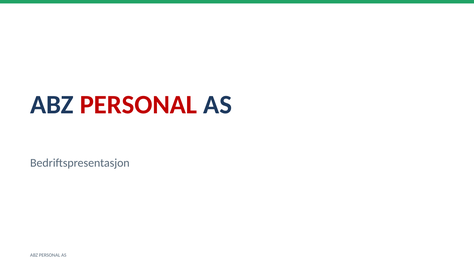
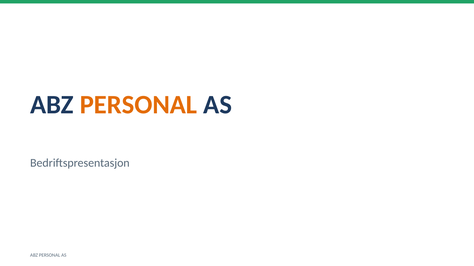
PERSONAL at (138, 105) colour: red -> orange
